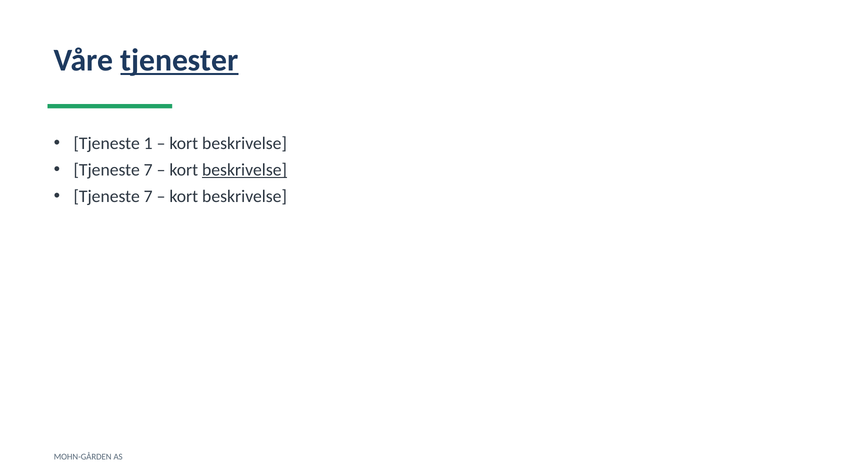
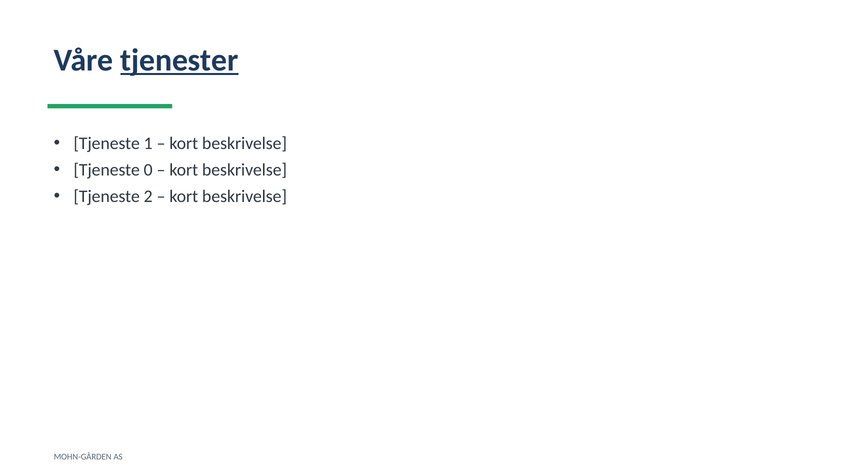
7 at (148, 170): 7 -> 0
beskrivelse at (245, 170) underline: present -> none
7 at (148, 196): 7 -> 2
